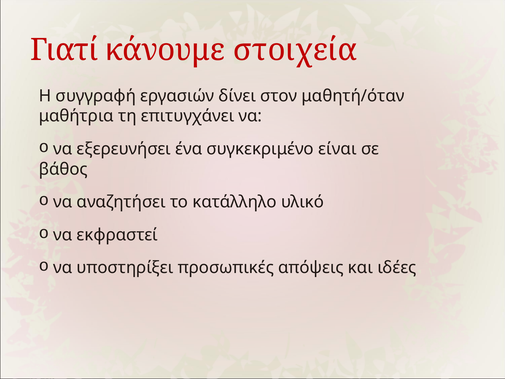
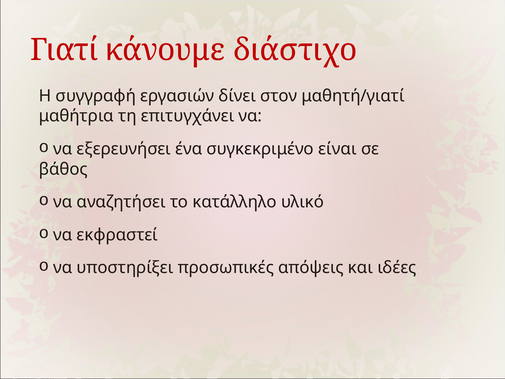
στοιχεία: στοιχεία -> διάστιχο
μαθητή/όταν: μαθητή/όταν -> μαθητή/γιατί
